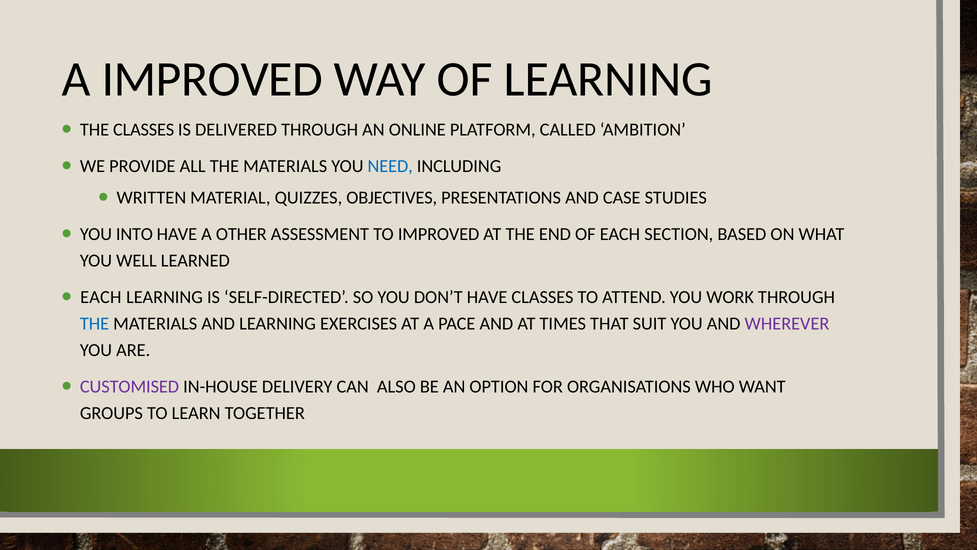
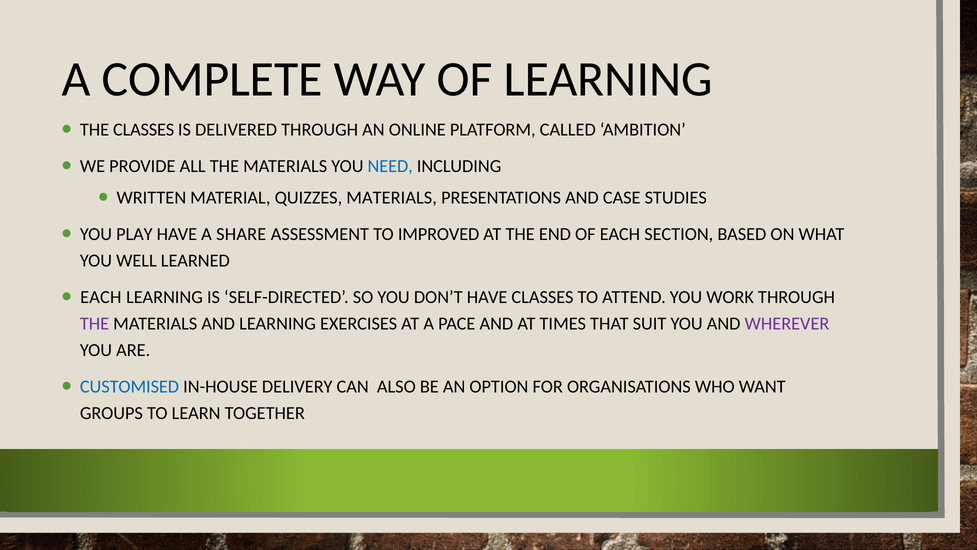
A IMPROVED: IMPROVED -> COMPLETE
QUIZZES OBJECTIVES: OBJECTIVES -> MATERIALS
INTO: INTO -> PLAY
OTHER: OTHER -> SHARE
THE at (95, 323) colour: blue -> purple
CUSTOMISED colour: purple -> blue
